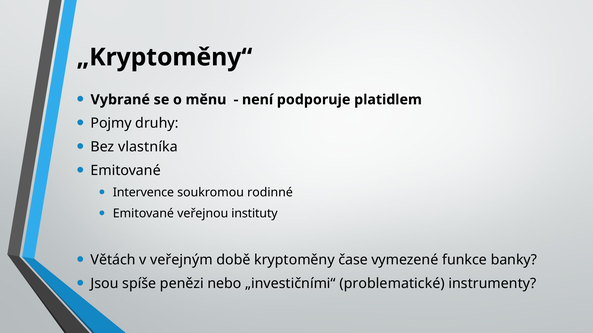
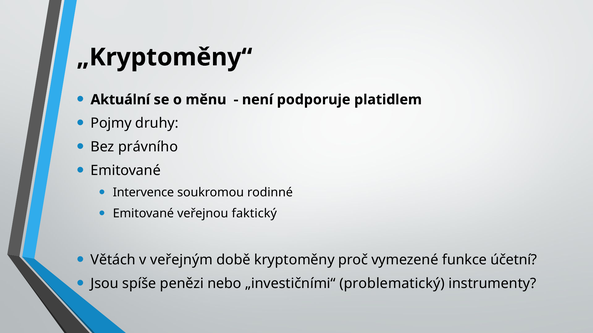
Vybrané: Vybrané -> Aktuální
vlastníka: vlastníka -> právního
instituty: instituty -> faktický
čase: čase -> proč
banky: banky -> účetní
problematické: problematické -> problematický
